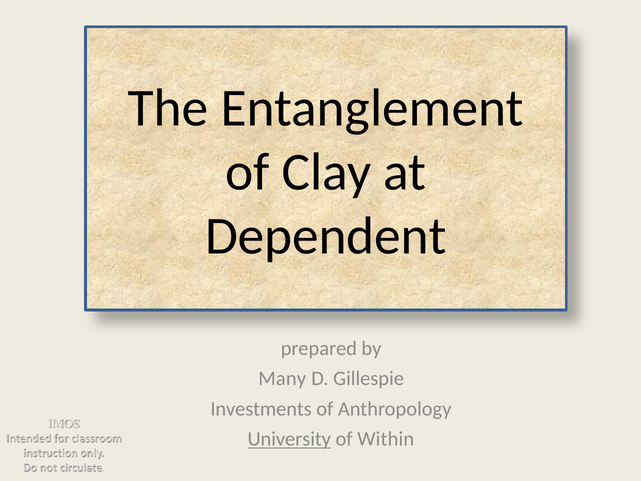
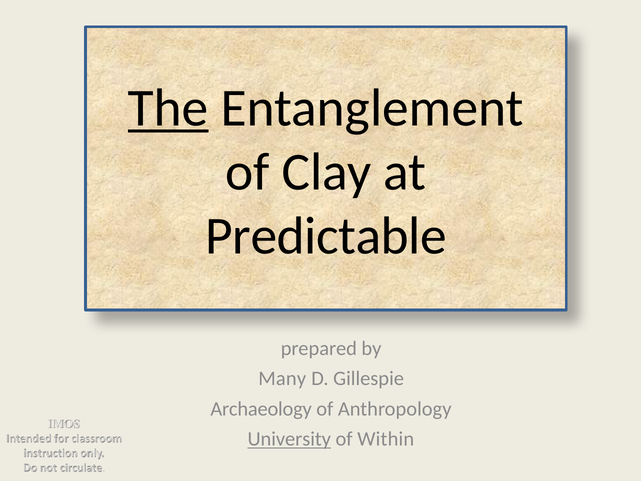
The underline: none -> present
Dependent: Dependent -> Predictable
Investments: Investments -> Archaeology
